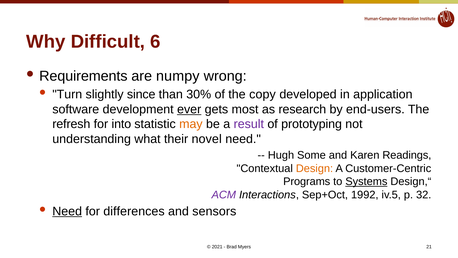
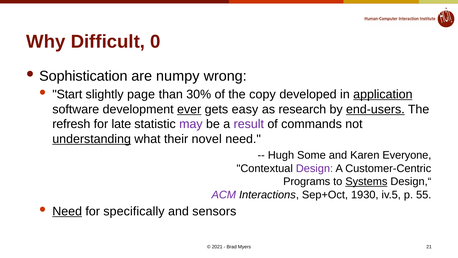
6: 6 -> 0
Requirements: Requirements -> Sophistication
Turn: Turn -> Start
since: since -> page
application underline: none -> present
most: most -> easy
end-users underline: none -> present
into: into -> late
may colour: orange -> purple
prototyping: prototyping -> commands
understanding underline: none -> present
Readings: Readings -> Everyone
Design colour: orange -> purple
1992: 1992 -> 1930
32: 32 -> 55
differences: differences -> specifically
